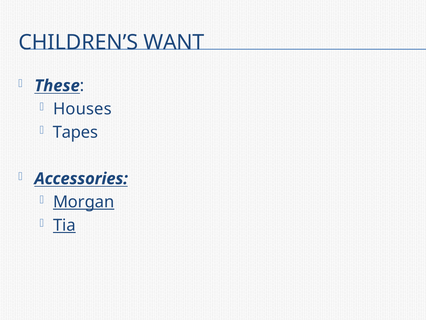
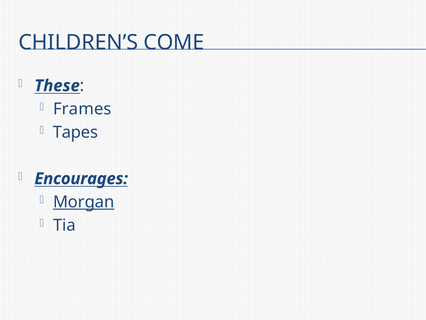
WANT: WANT -> COME
Houses: Houses -> Frames
Accessories: Accessories -> Encourages
Tia underline: present -> none
